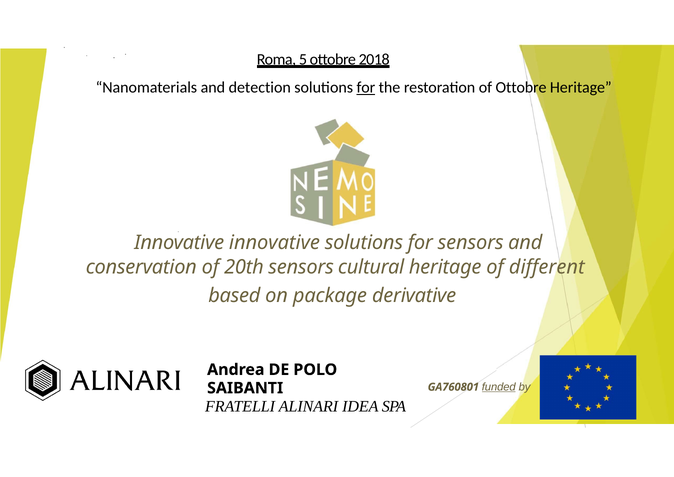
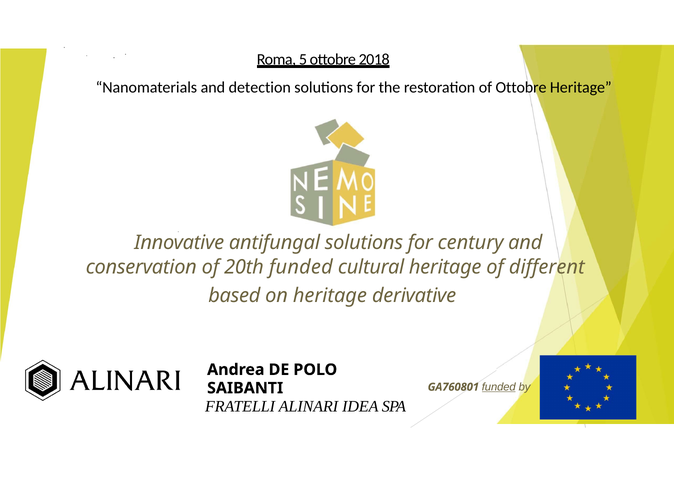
for at (366, 87) underline: present -> none
Innovative innovative: innovative -> antifungal
for sensors: sensors -> century
20th sensors: sensors -> funded
on package: package -> heritage
